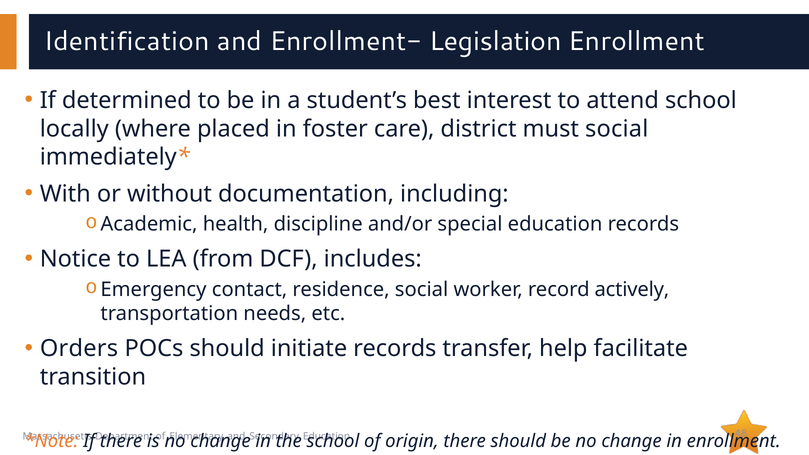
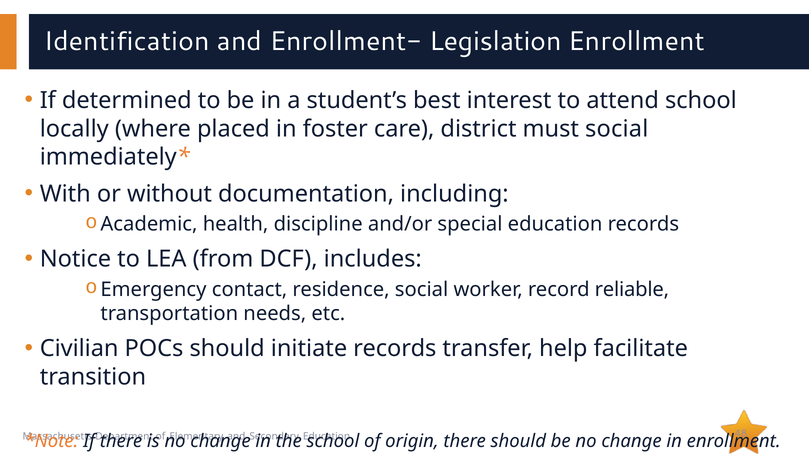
actively: actively -> reliable
Orders: Orders -> Civilian
